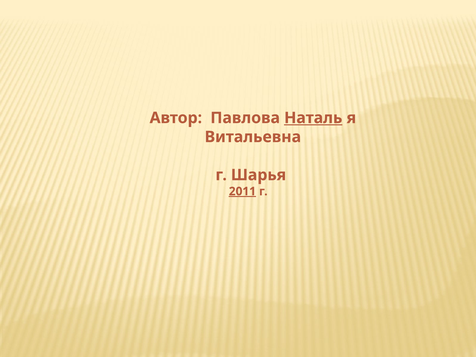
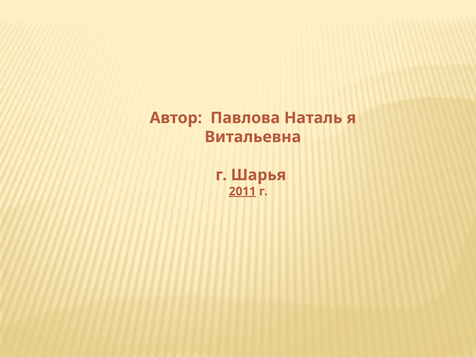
Наталь underline: present -> none
